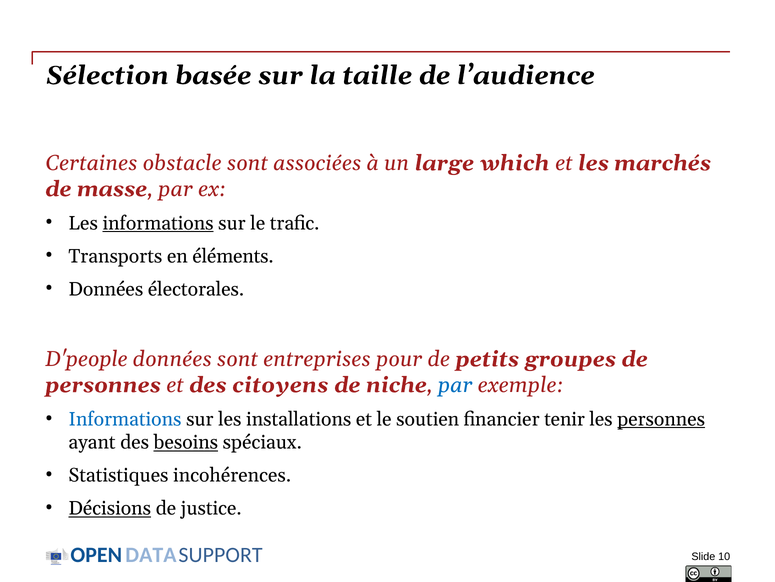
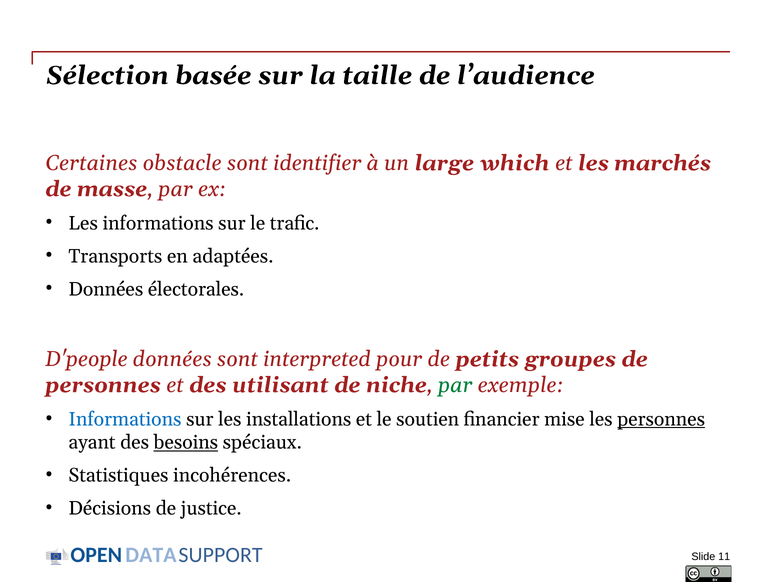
associées: associées -> identifier
informations at (158, 223) underline: present -> none
éléments: éléments -> adaptées
entreprises: entreprises -> interpreted
citoyens: citoyens -> utilisant
par at (455, 385) colour: blue -> green
tenir: tenir -> mise
Décisions underline: present -> none
10: 10 -> 11
